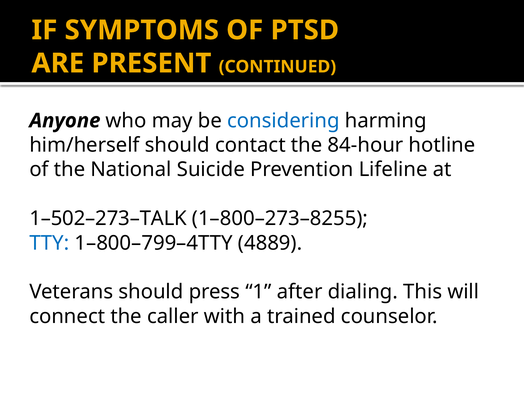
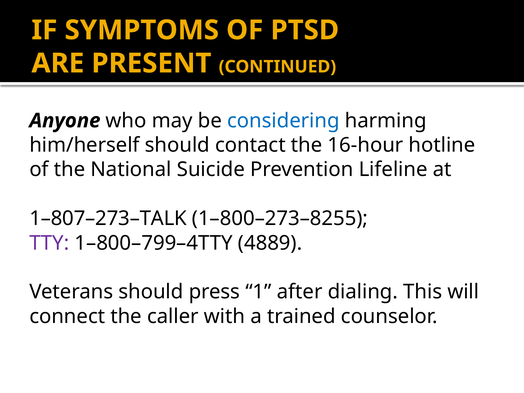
84-hour: 84-hour -> 16-hour
1–502–273–TALK: 1–502–273–TALK -> 1–807–273–TALK
TTY colour: blue -> purple
